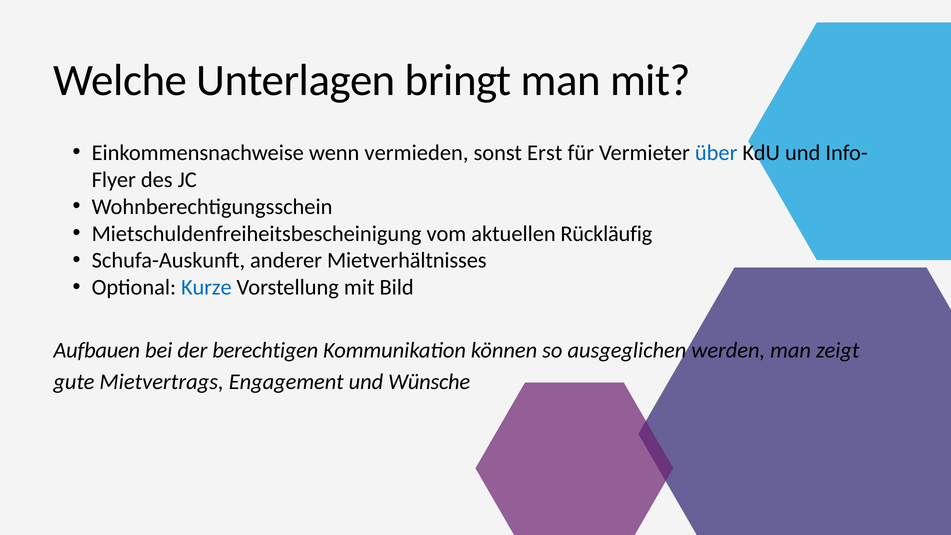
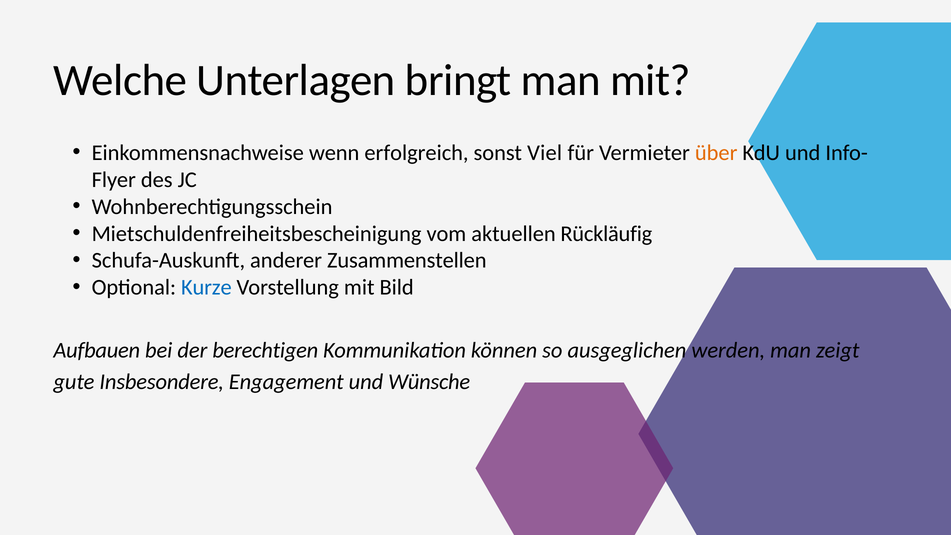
vermieden: vermieden -> erfolgreich
Erst: Erst -> Viel
über colour: blue -> orange
Mietverhältnisses: Mietverhältnisses -> Zusammenstellen
Mietvertrags: Mietvertrags -> Insbesondere
